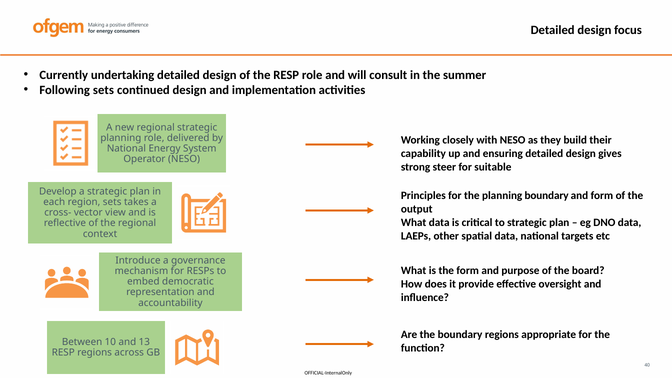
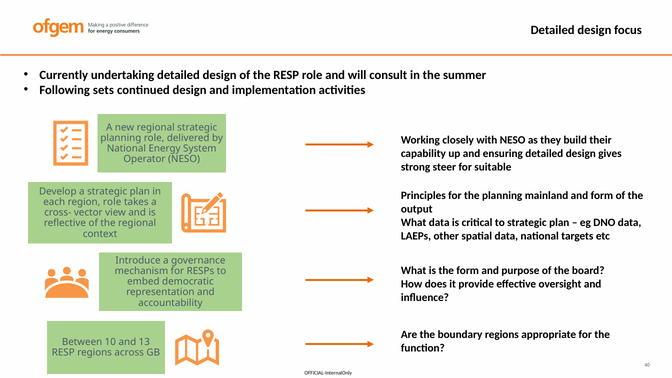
planning boundary: boundary -> mainland
sets at (112, 202): sets -> role
